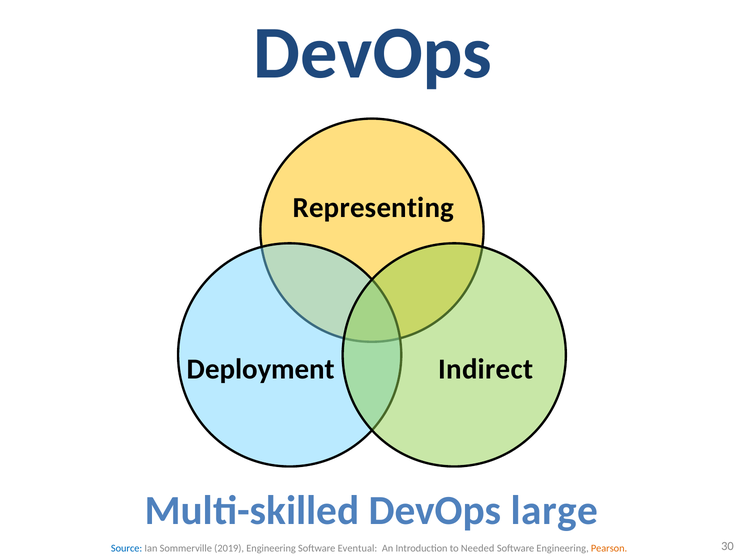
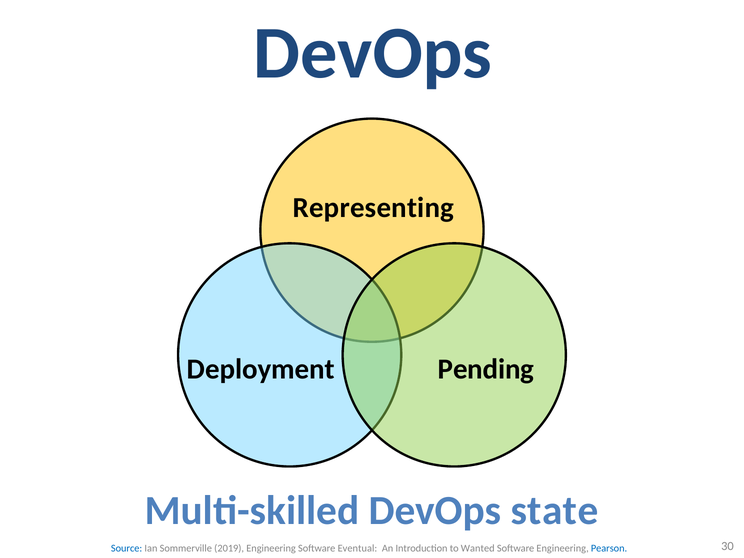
Indirect: Indirect -> Pending
large: large -> state
Needed: Needed -> Wanted
Pearson colour: orange -> blue
